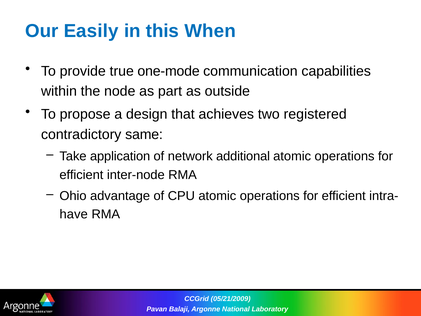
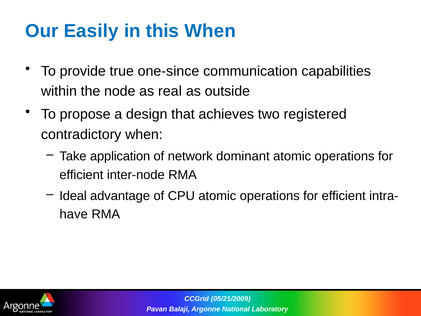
one-mode: one-mode -> one-since
part: part -> real
contradictory same: same -> when
additional: additional -> dominant
Ohio: Ohio -> Ideal
